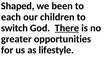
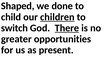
been: been -> done
each: each -> child
children underline: none -> present
lifestyle: lifestyle -> present
